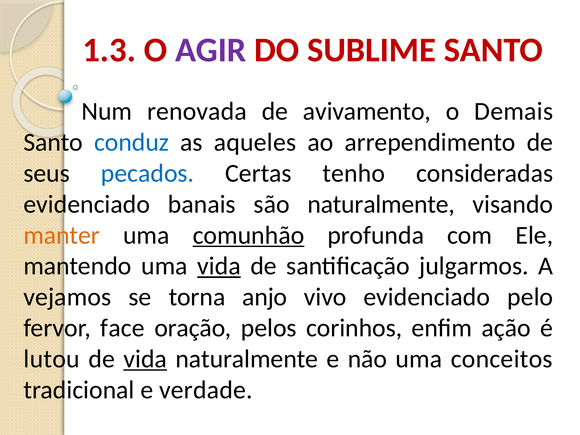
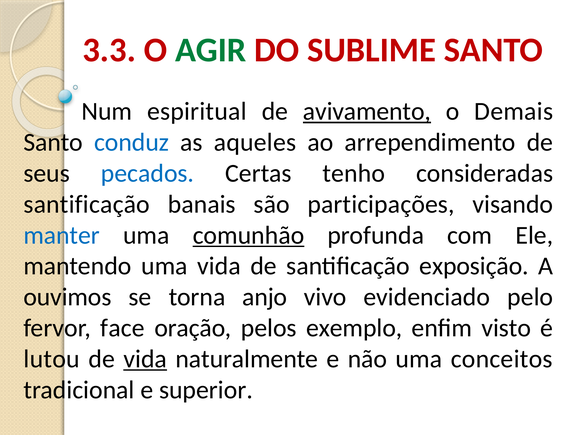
1.3: 1.3 -> 3.3
AGIR colour: purple -> green
renovada: renovada -> espiritual
avivamento underline: none -> present
evidenciado at (87, 204): evidenciado -> santificação
são naturalmente: naturalmente -> participações
manter colour: orange -> blue
vida at (219, 266) underline: present -> none
julgarmos: julgarmos -> exposição
vejamos: vejamos -> ouvimos
corinhos: corinhos -> exemplo
ação: ação -> visto
verdade: verdade -> superior
